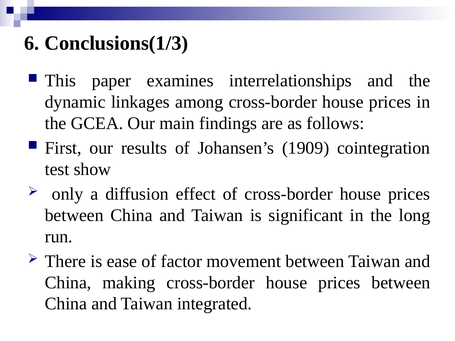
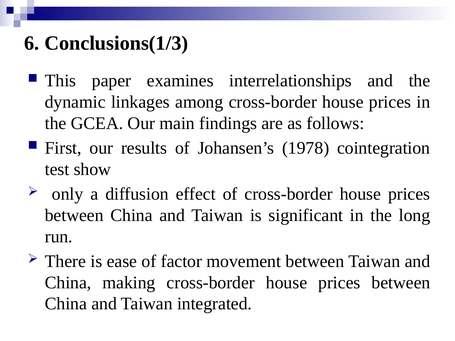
1909: 1909 -> 1978
